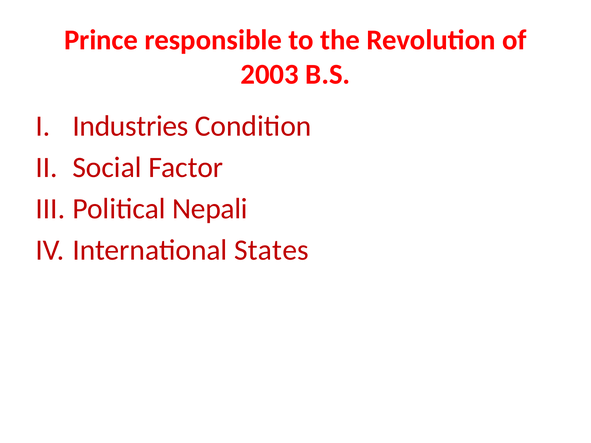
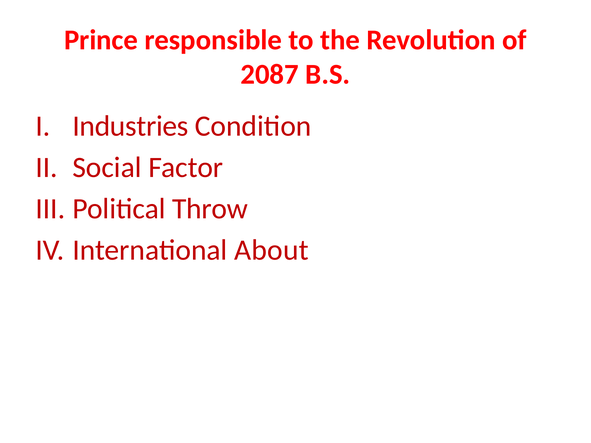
2003: 2003 -> 2087
Nepali: Nepali -> Throw
States: States -> About
